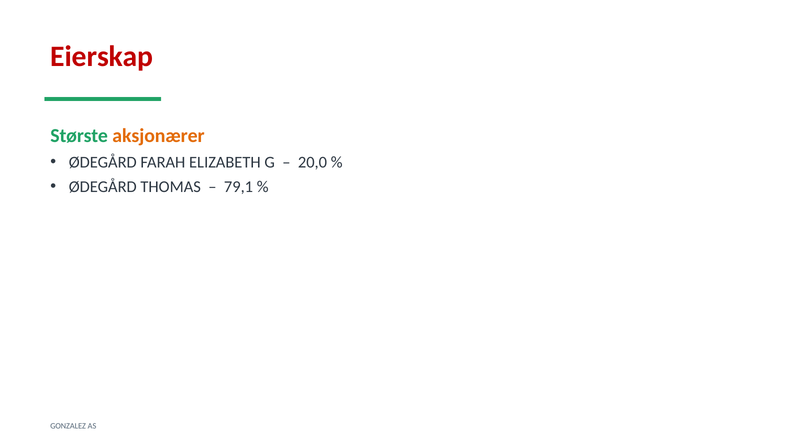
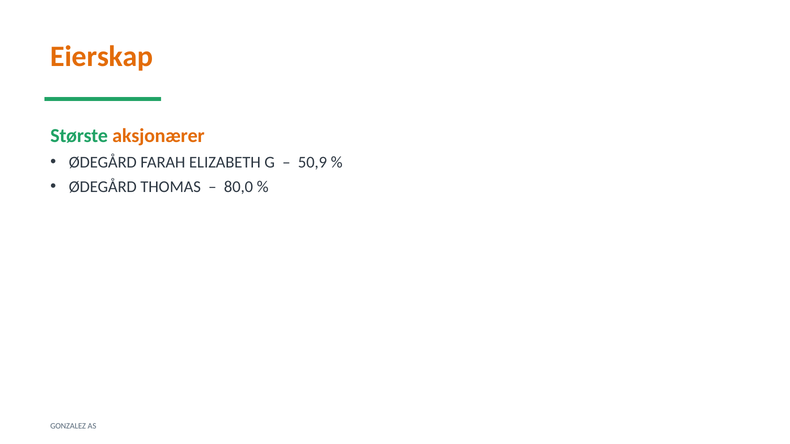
Eierskap colour: red -> orange
20,0: 20,0 -> 50,9
79,1: 79,1 -> 80,0
